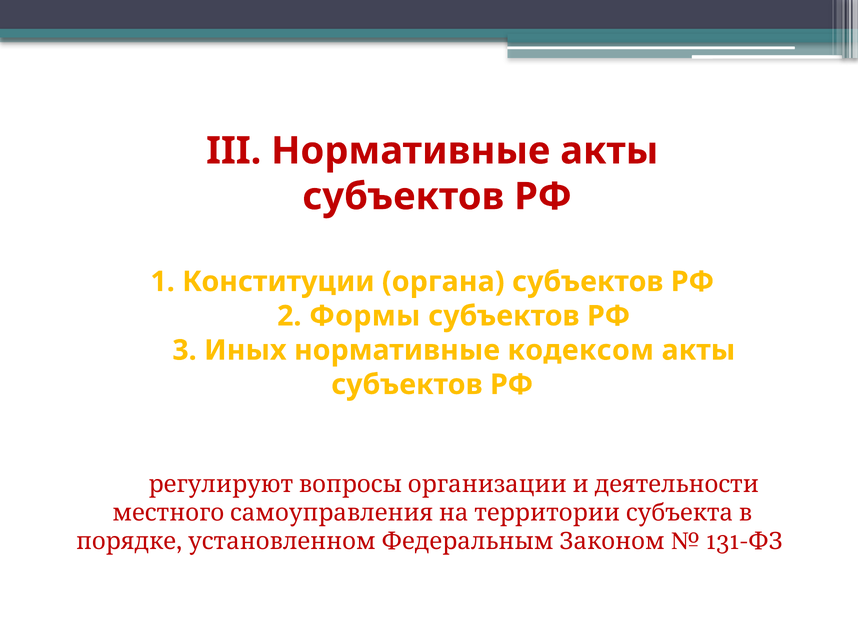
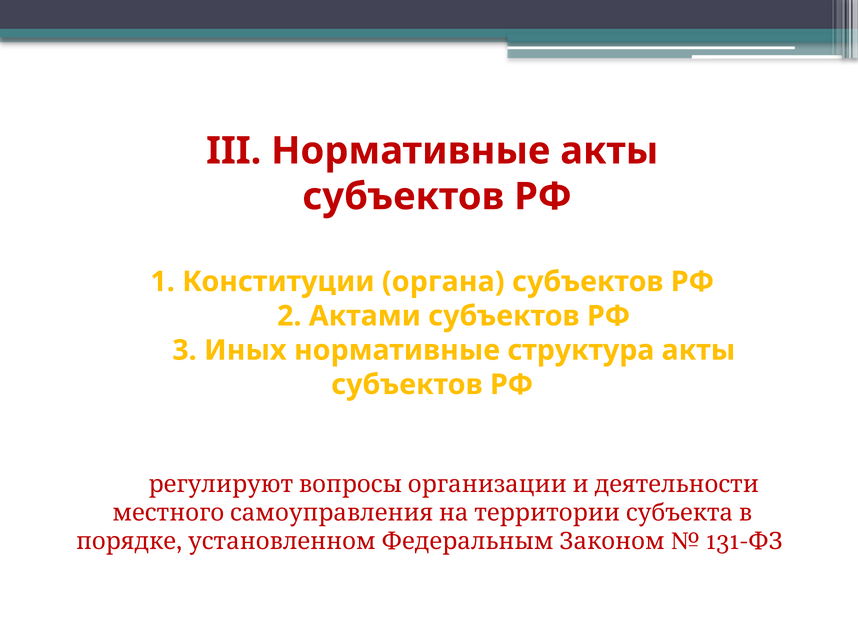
Формы: Формы -> Актами
кодексом: кодексом -> структура
